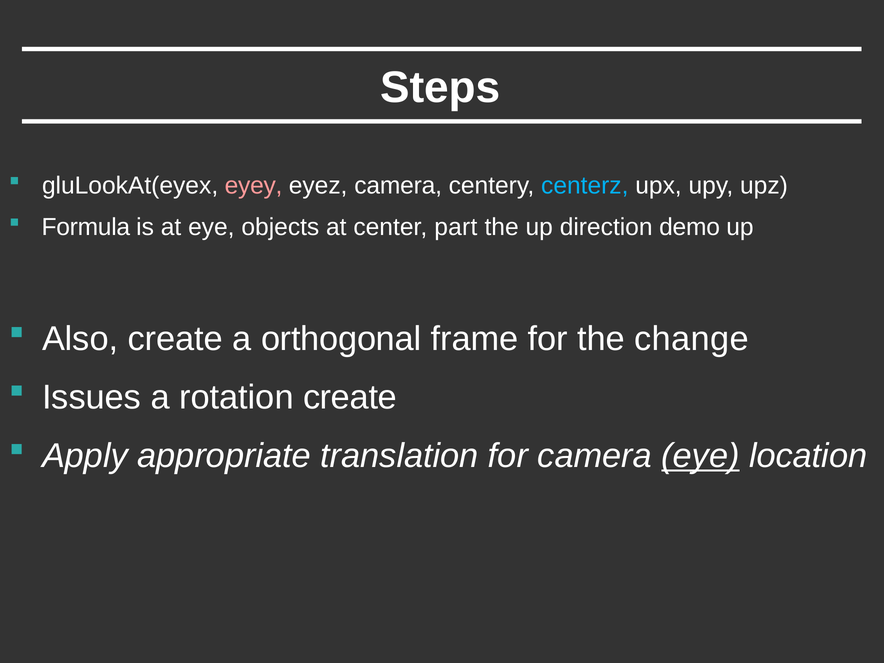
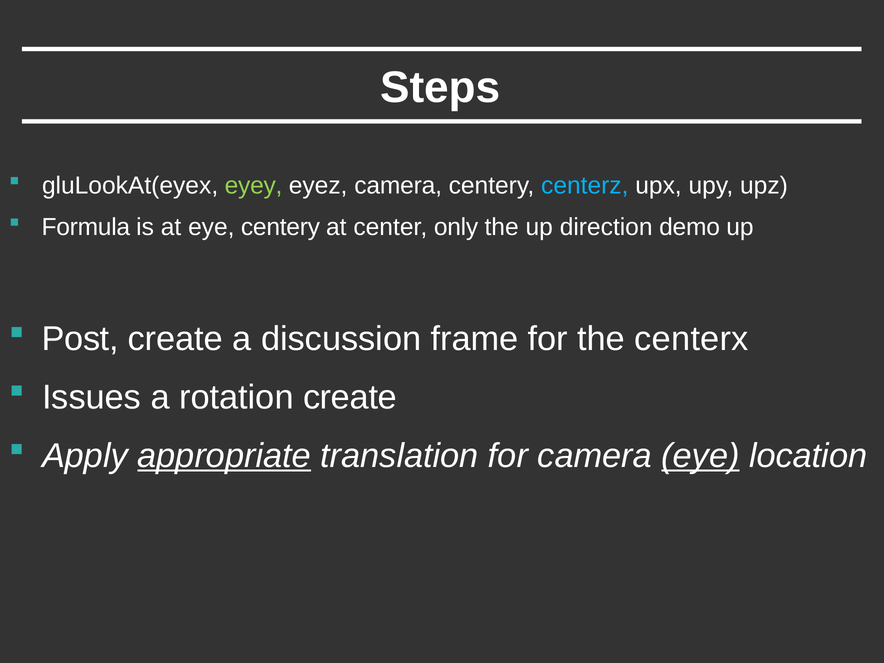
eyey colour: pink -> light green
eye objects: objects -> centery
part: part -> only
Also: Also -> Post
orthogonal: orthogonal -> discussion
change: change -> centerx
appropriate underline: none -> present
